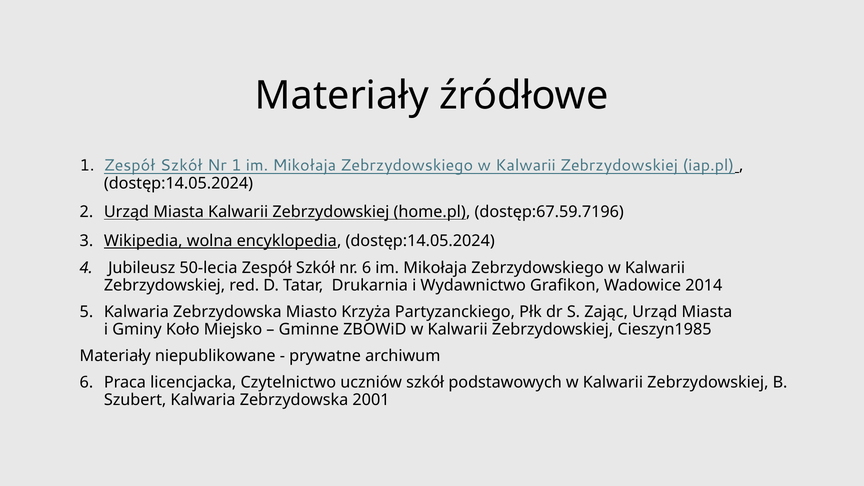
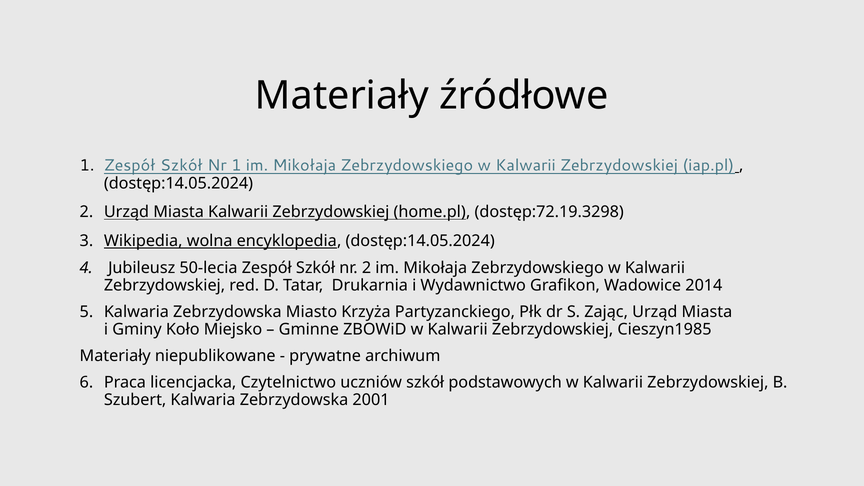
dostęp:67.59.7196: dostęp:67.59.7196 -> dostęp:72.19.3298
nr 6: 6 -> 2
